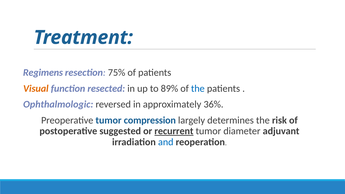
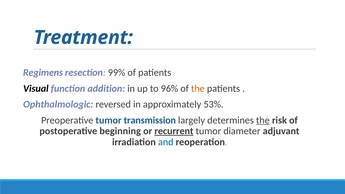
75%: 75% -> 99%
Visual colour: orange -> black
resected: resected -> addition
89%: 89% -> 96%
the at (198, 88) colour: blue -> orange
36%: 36% -> 53%
compression: compression -> transmission
the at (263, 120) underline: none -> present
suggested: suggested -> beginning
